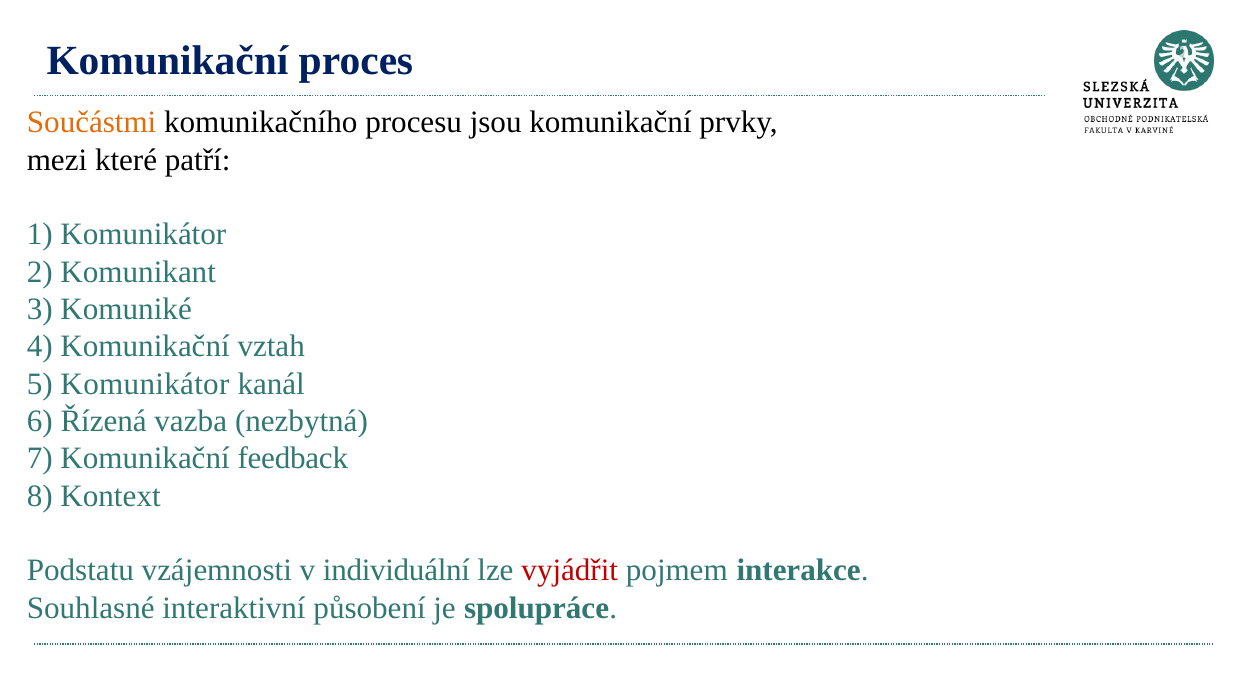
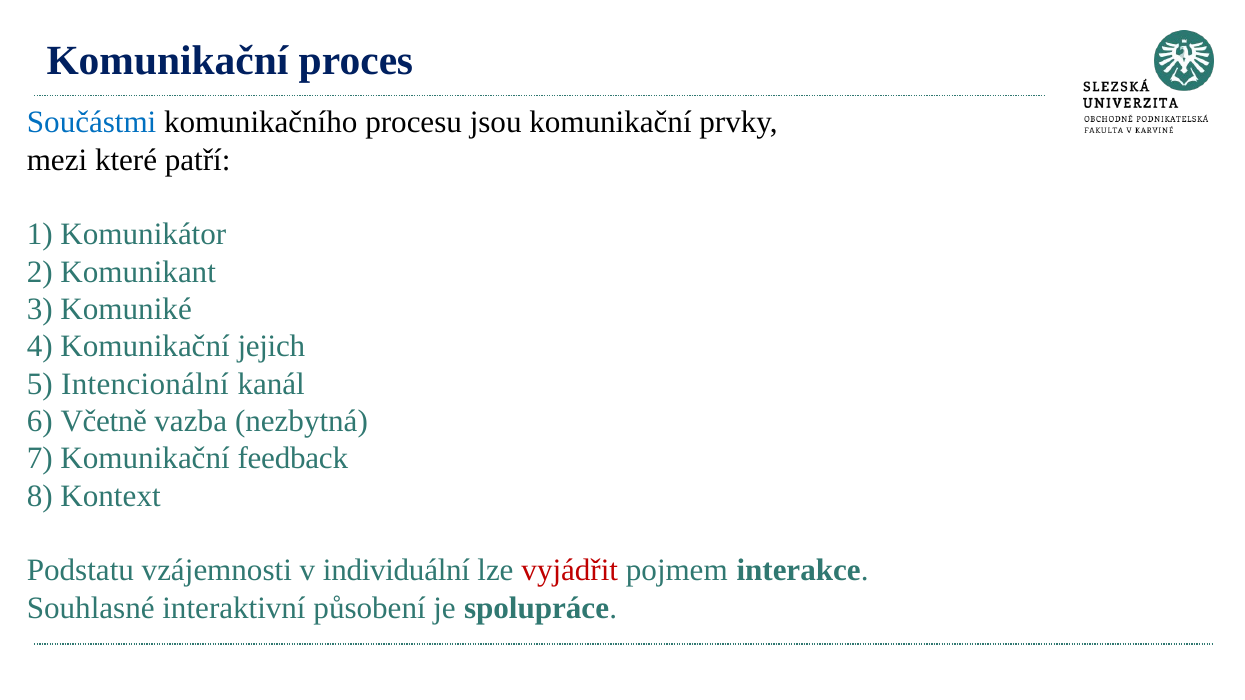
Součástmi colour: orange -> blue
vztah: vztah -> jejich
5 Komunikátor: Komunikátor -> Intencionální
Řízená: Řízená -> Včetně
